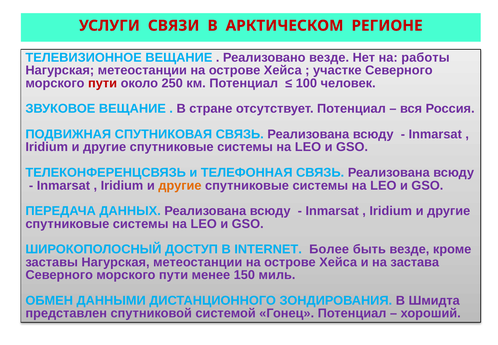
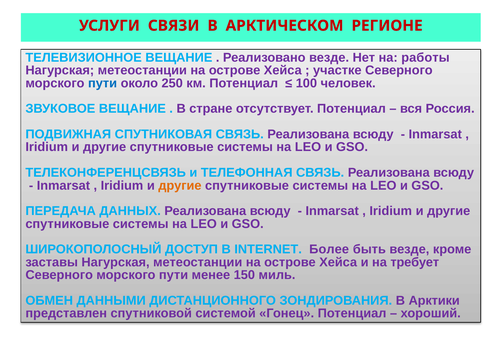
пути at (103, 83) colour: red -> blue
застава: застава -> требует
Шмидта: Шмидта -> Арктики
